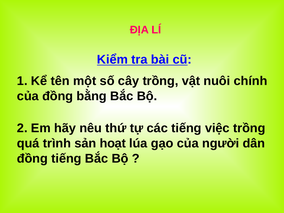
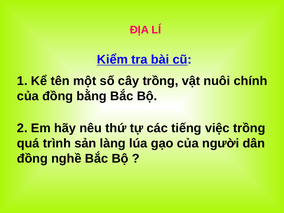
hoạt: hoạt -> làng
đồng tiếng: tiếng -> nghề
